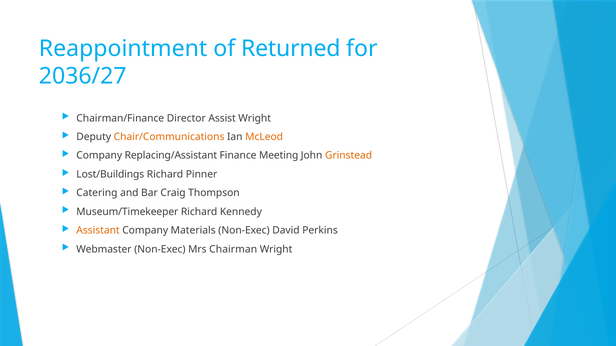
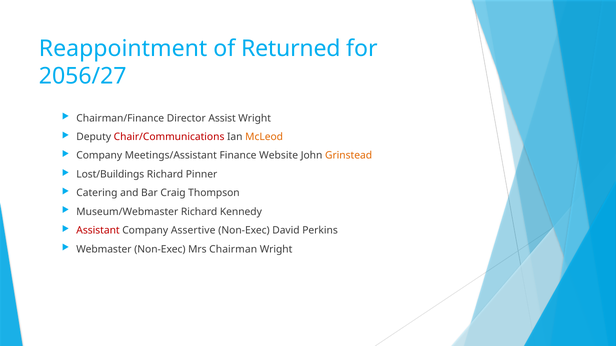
2036/27: 2036/27 -> 2056/27
Chair/Communications colour: orange -> red
Replacing/Assistant: Replacing/Assistant -> Meetings/Assistant
Meeting: Meeting -> Website
Museum/Timekeeper: Museum/Timekeeper -> Museum/Webmaster
Assistant colour: orange -> red
Materials: Materials -> Assertive
